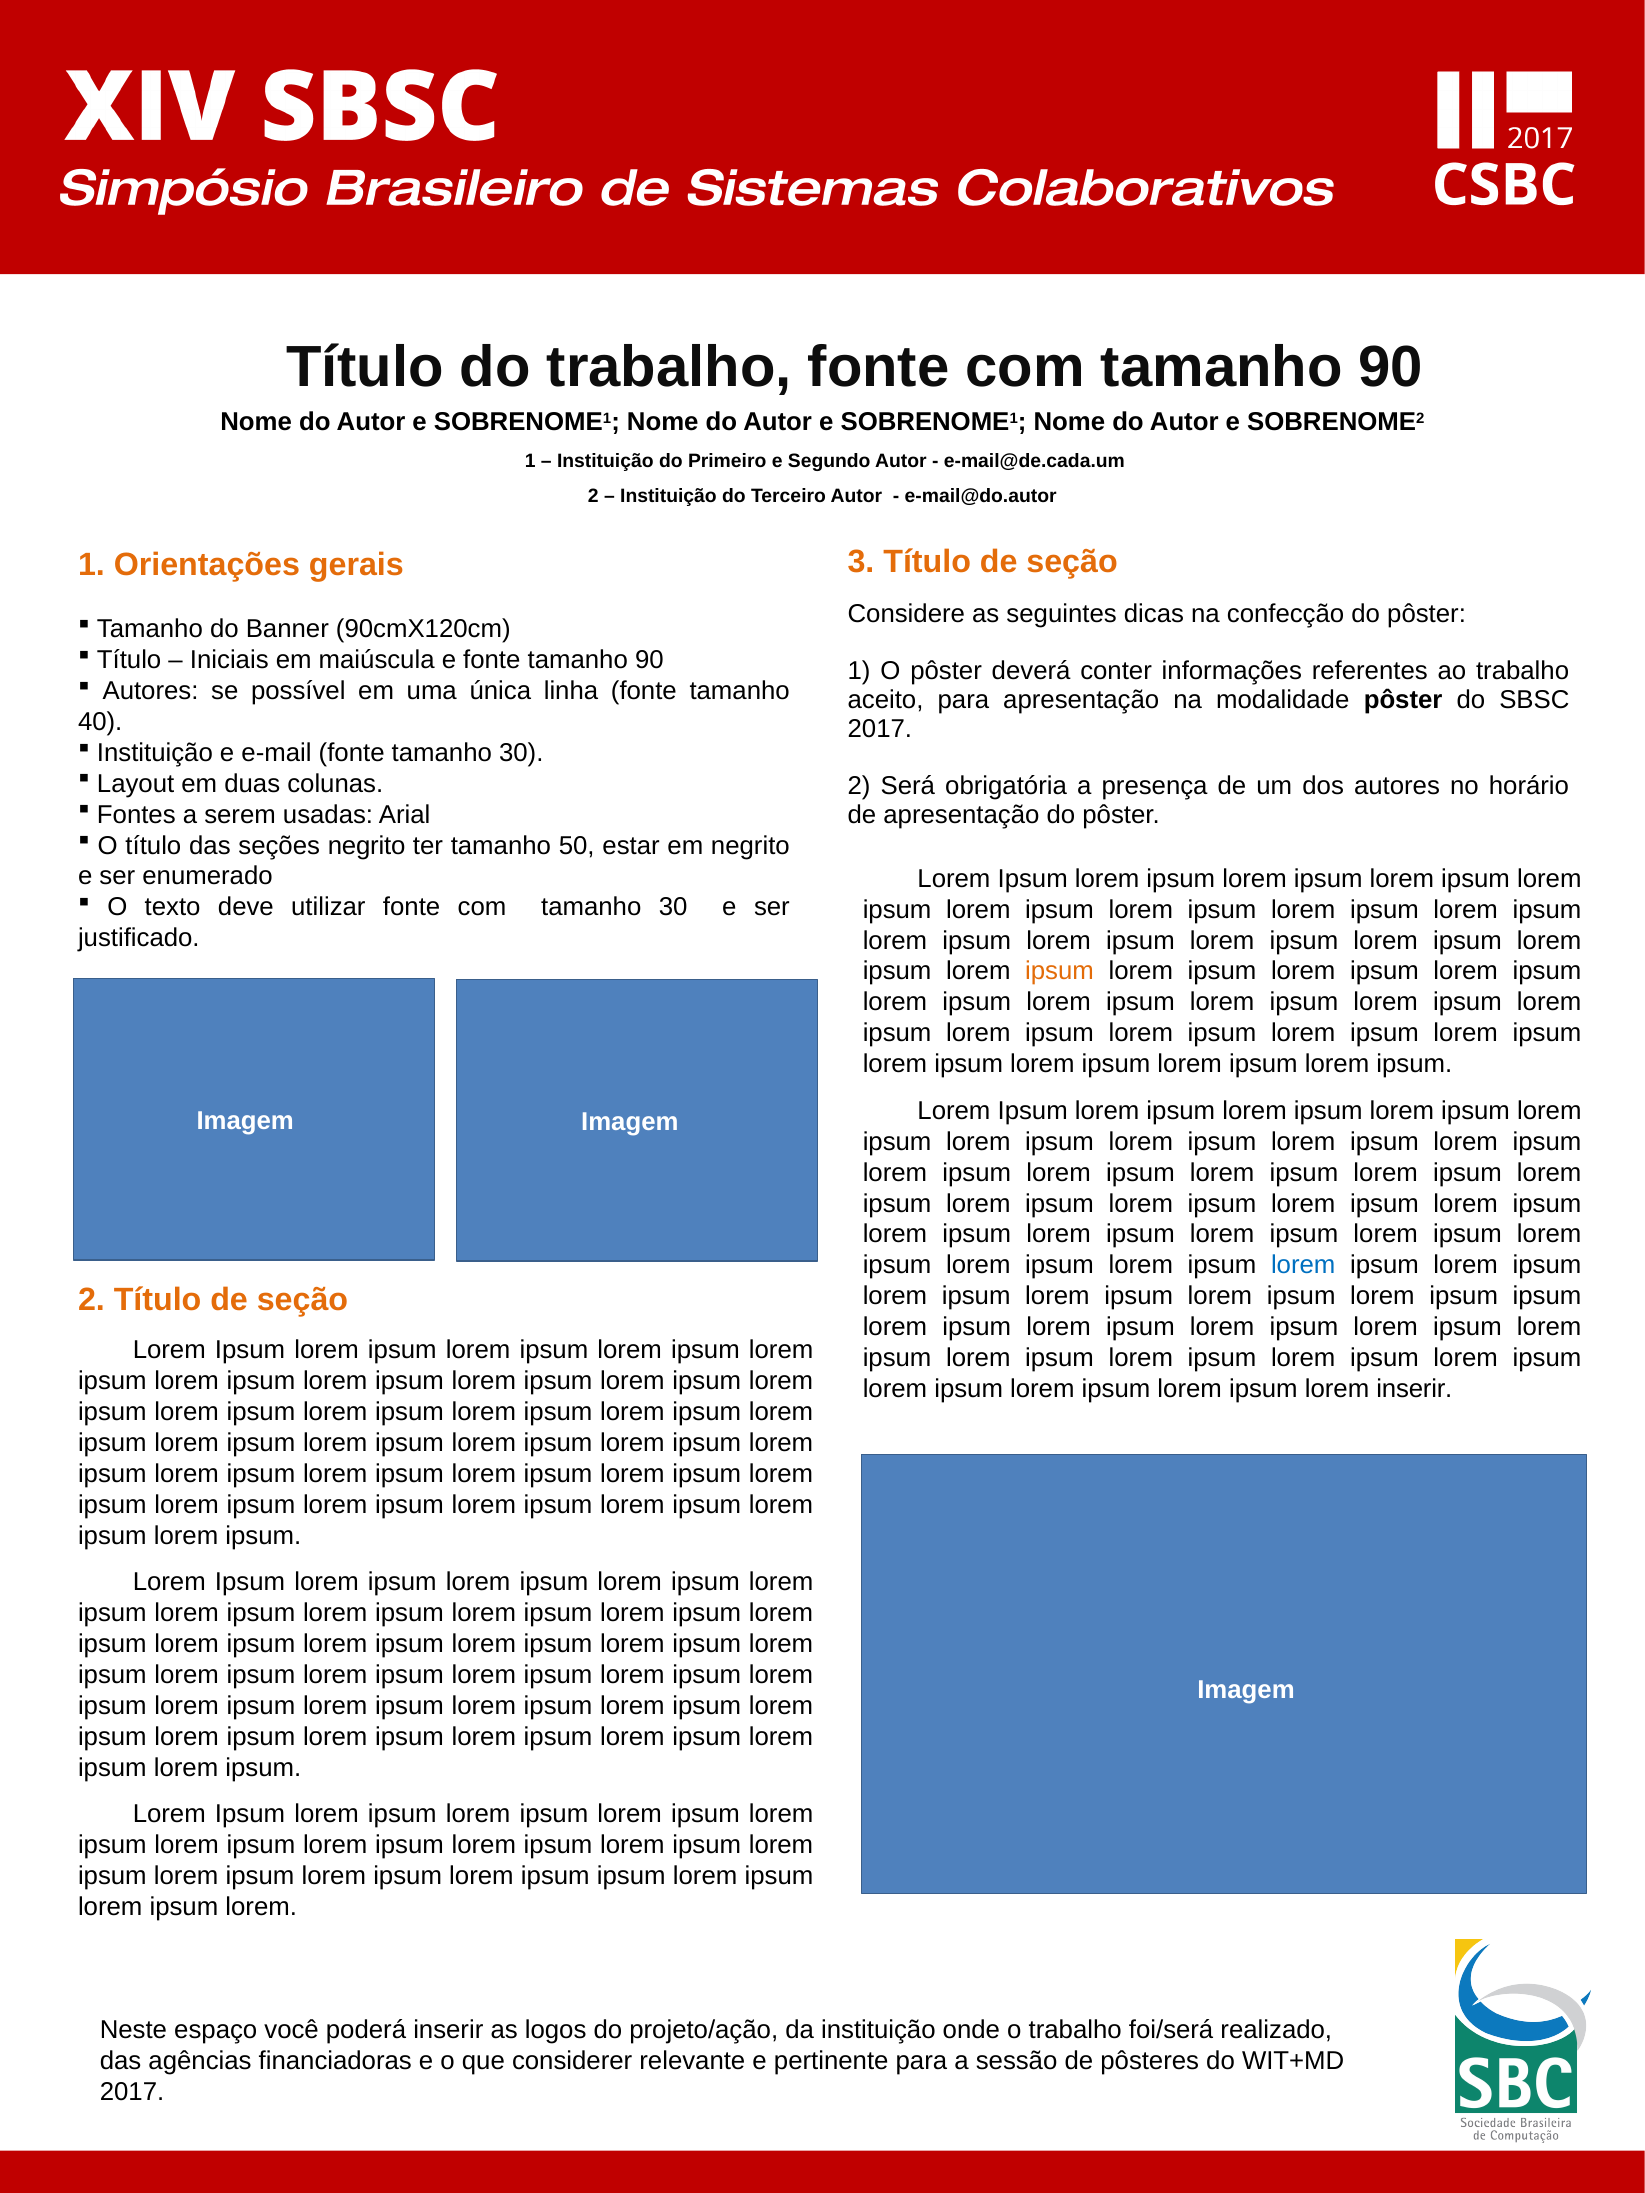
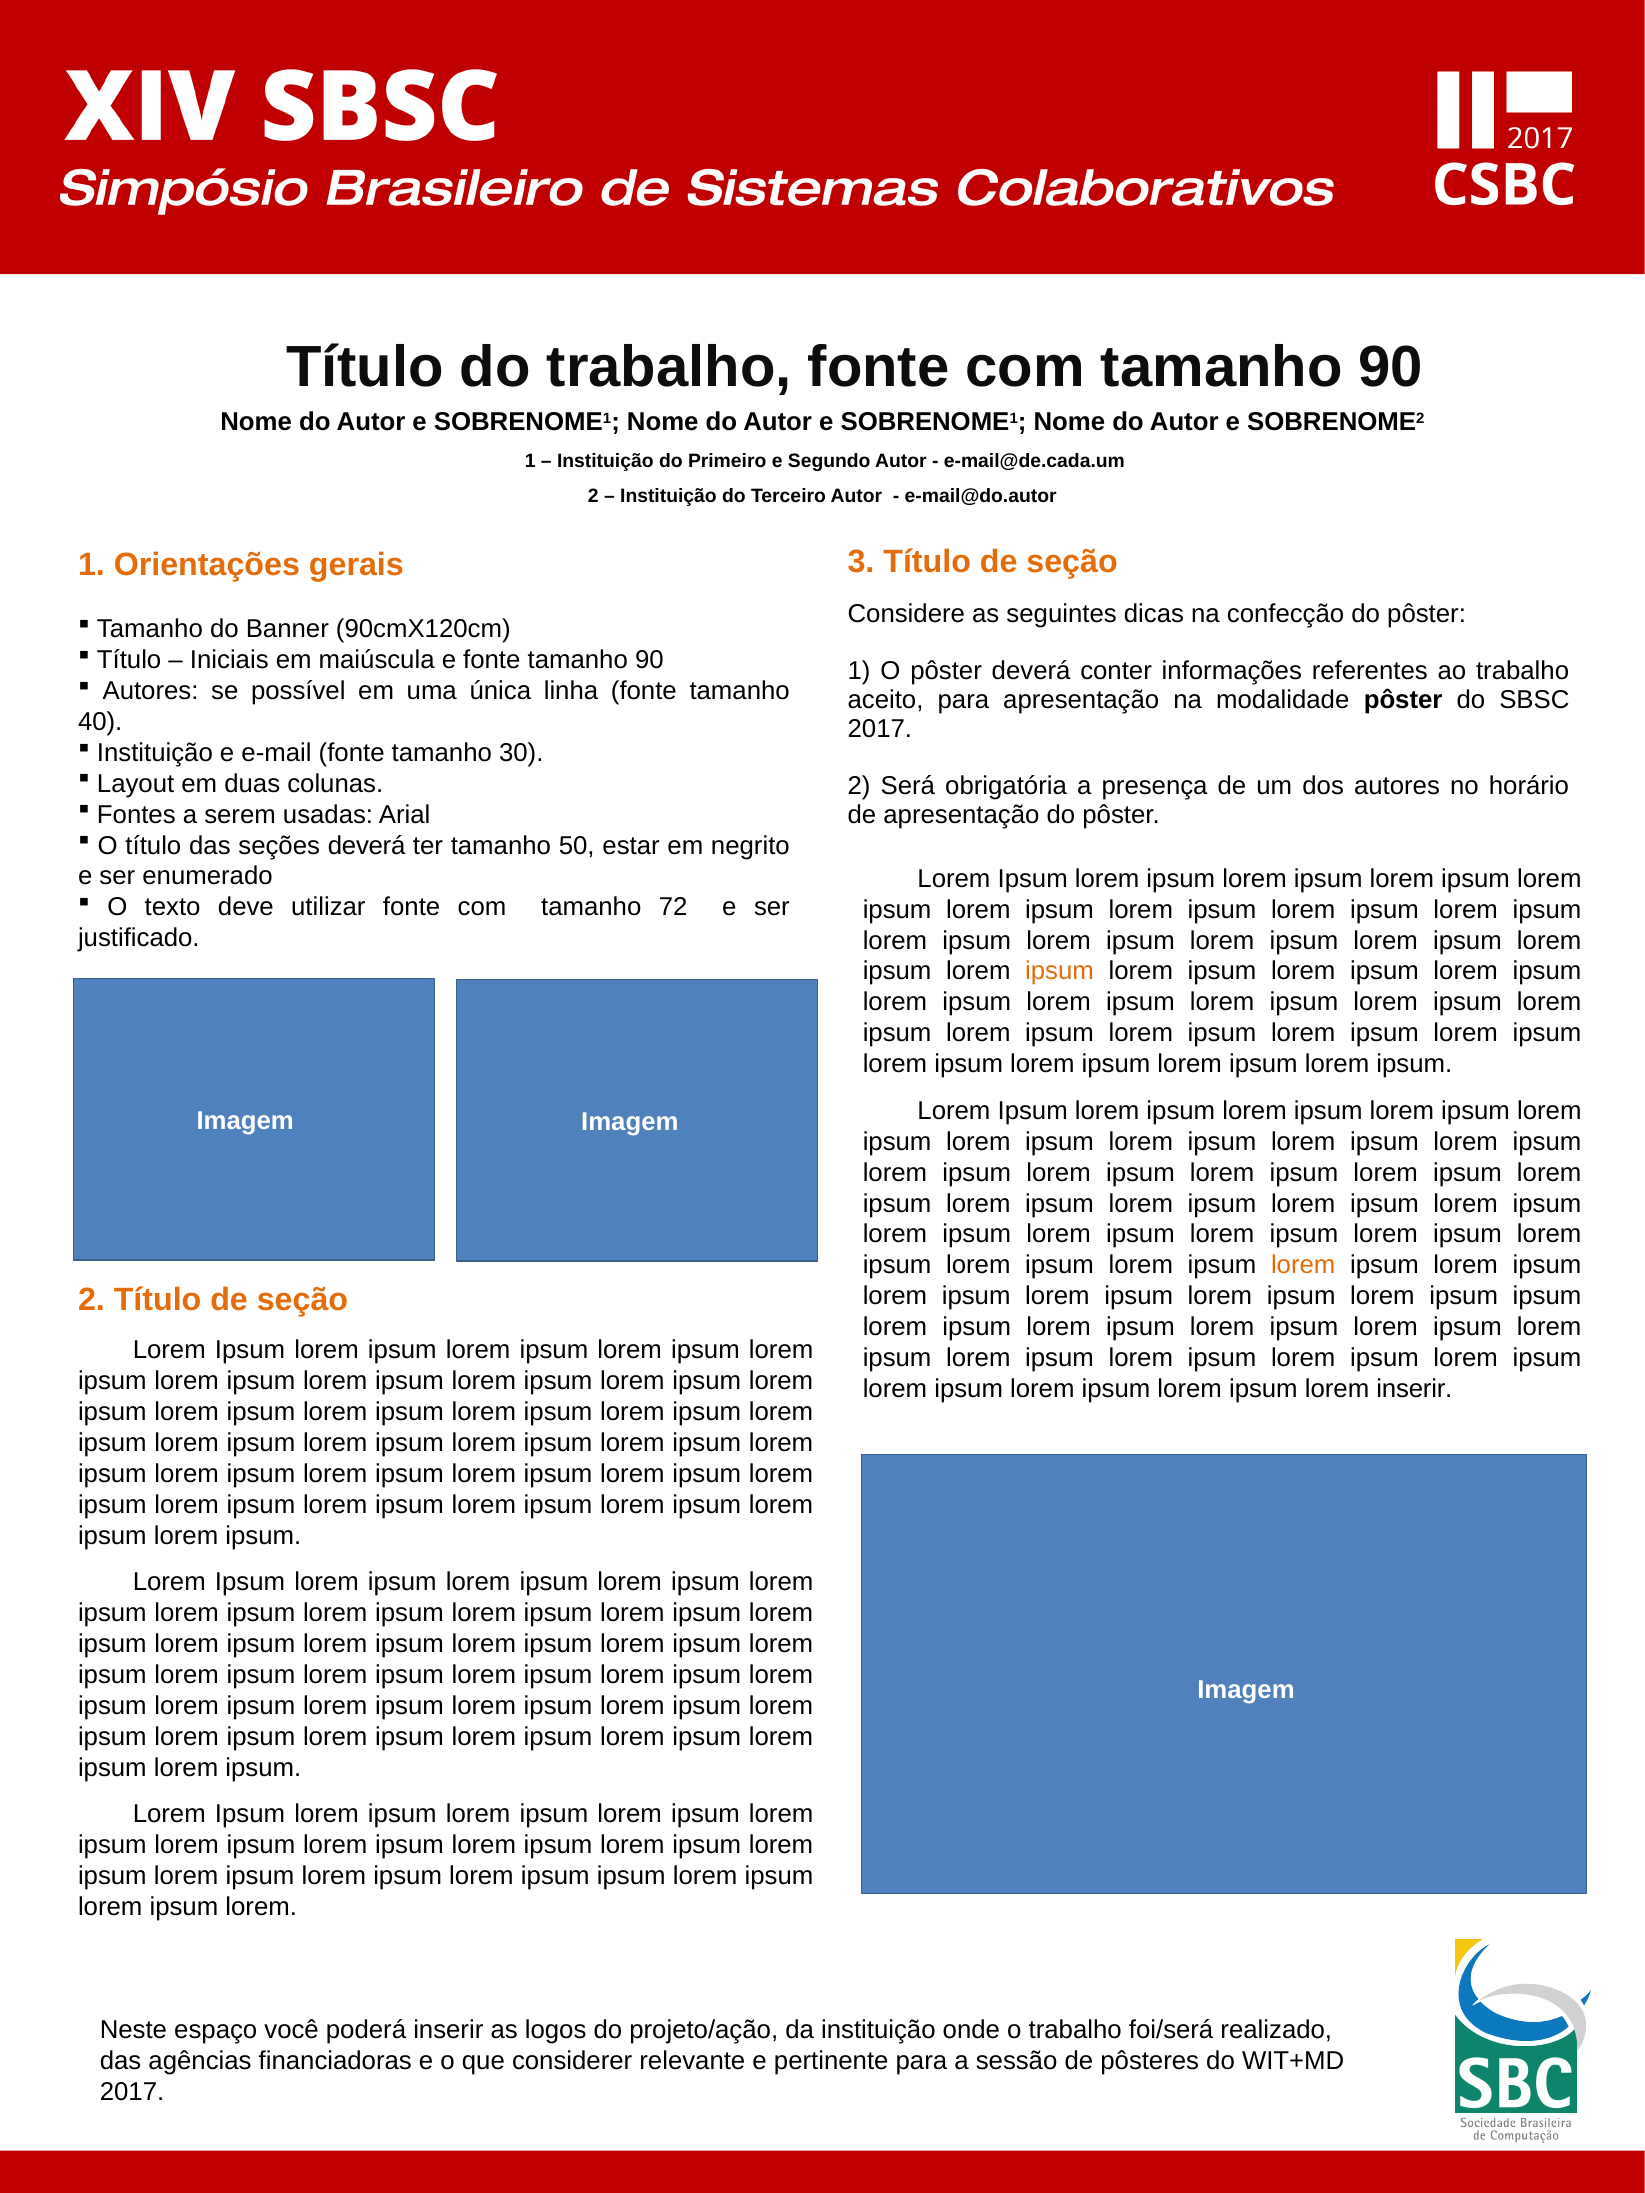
seções negrito: negrito -> deverá
com tamanho 30: 30 -> 72
lorem at (1303, 1266) colour: blue -> orange
